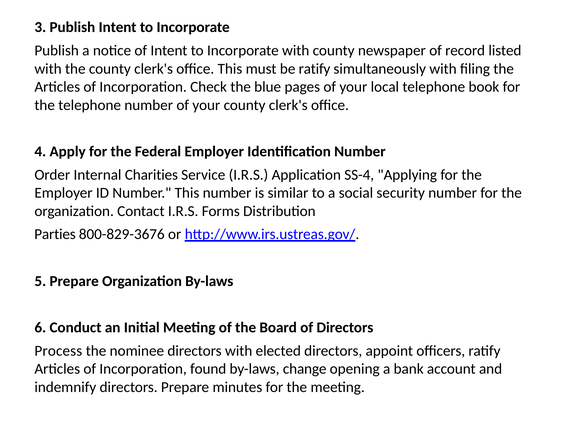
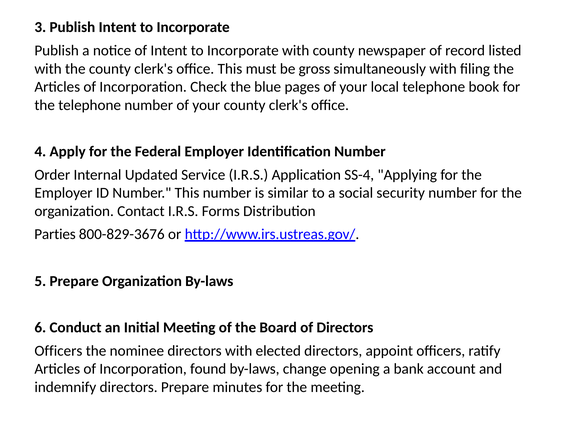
be ratify: ratify -> gross
Charities: Charities -> Updated
Process at (58, 351): Process -> Officers
